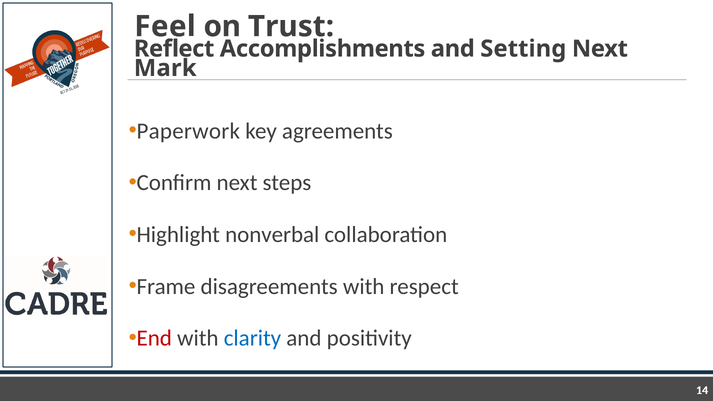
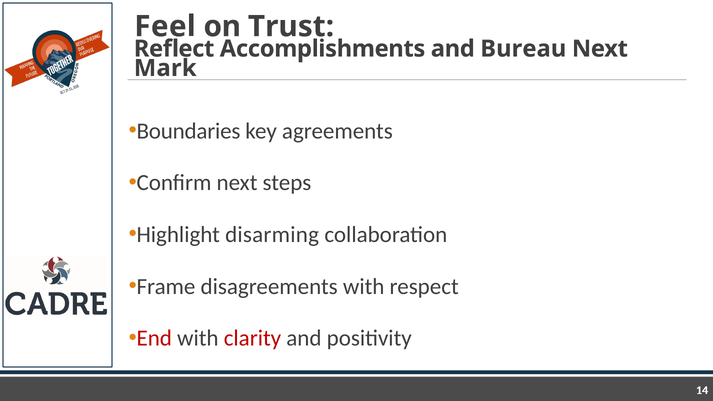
Setting: Setting -> Bureau
Paperwork: Paperwork -> Boundaries
nonverbal: nonverbal -> disarming
clarity colour: blue -> red
